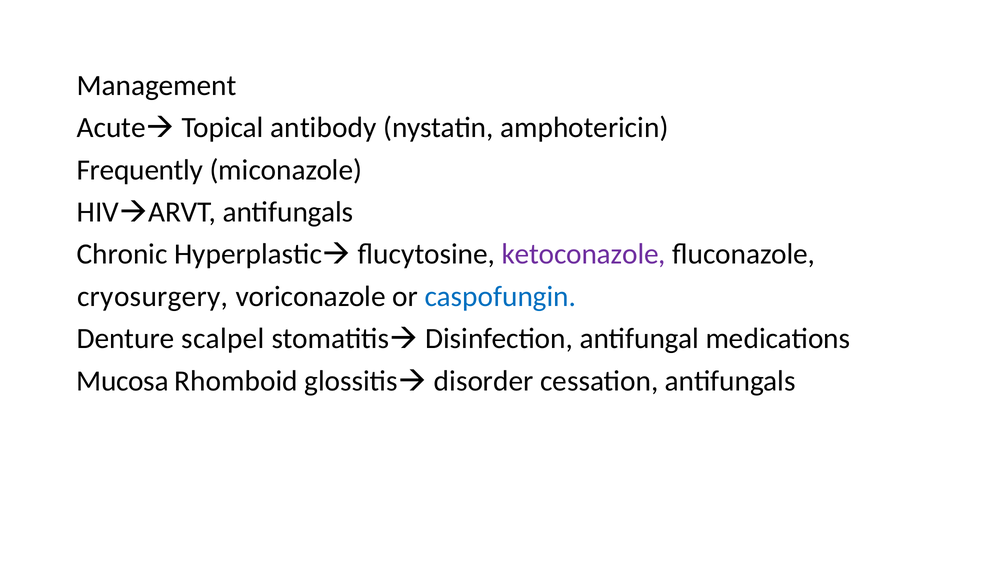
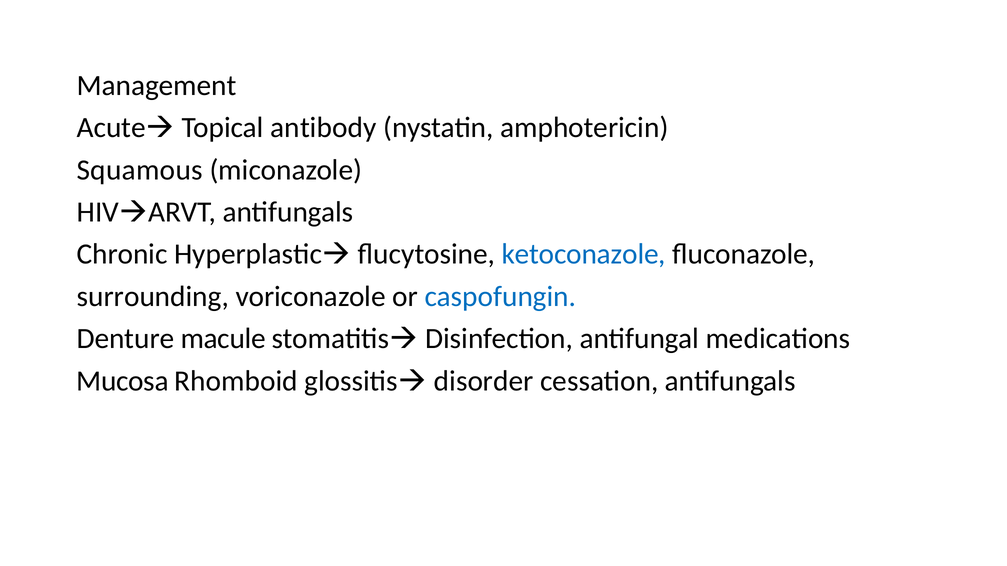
Frequently: Frequently -> Squamous
ketoconazole colour: purple -> blue
cryosurgery: cryosurgery -> surrounding
scalpel: scalpel -> macule
